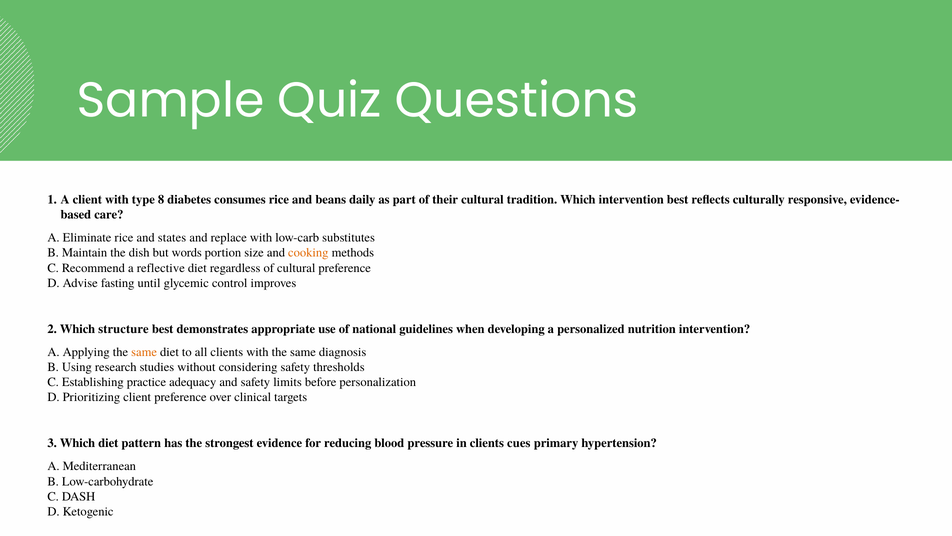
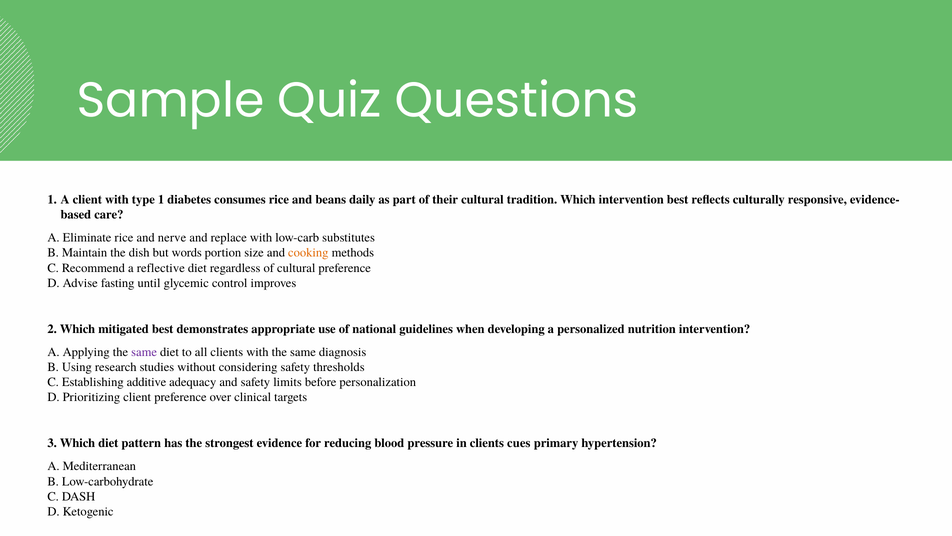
type 8: 8 -> 1
states: states -> nerve
structure: structure -> mitigated
same at (144, 352) colour: orange -> purple
practice: practice -> additive
